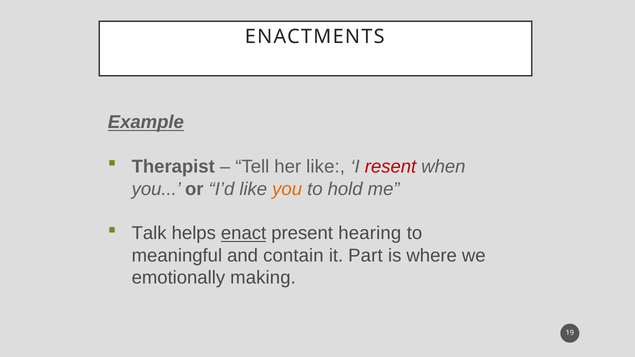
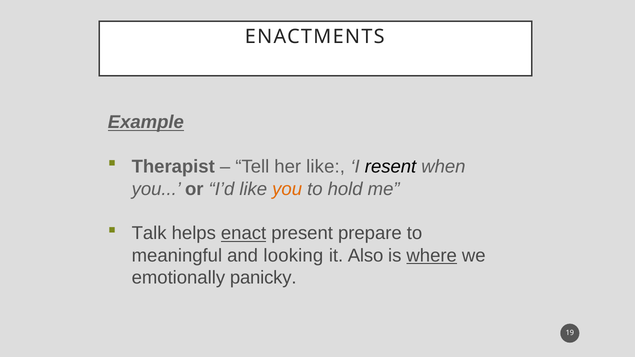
resent colour: red -> black
hearing: hearing -> prepare
contain: contain -> looking
Part: Part -> Also
where underline: none -> present
making: making -> panicky
